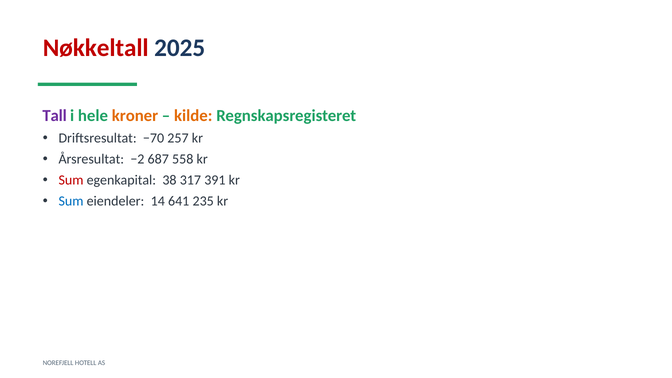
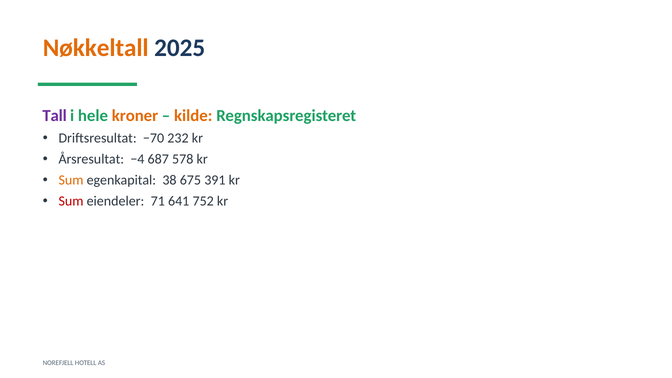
Nøkkeltall colour: red -> orange
257: 257 -> 232
−2: −2 -> −4
558: 558 -> 578
Sum at (71, 180) colour: red -> orange
317: 317 -> 675
Sum at (71, 201) colour: blue -> red
14: 14 -> 71
235: 235 -> 752
